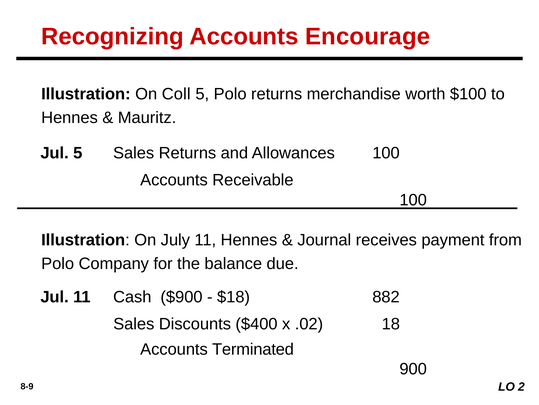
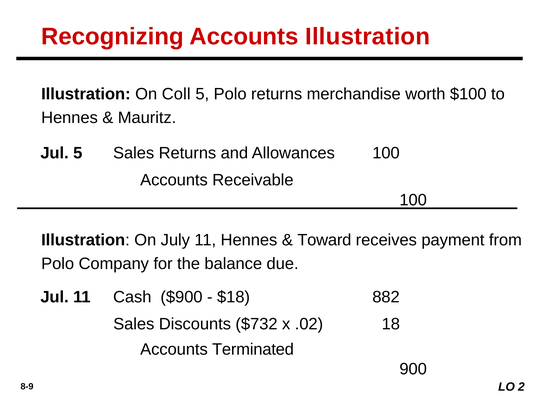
Accounts Encourage: Encourage -> Illustration
Journal: Journal -> Toward
$400: $400 -> $732
